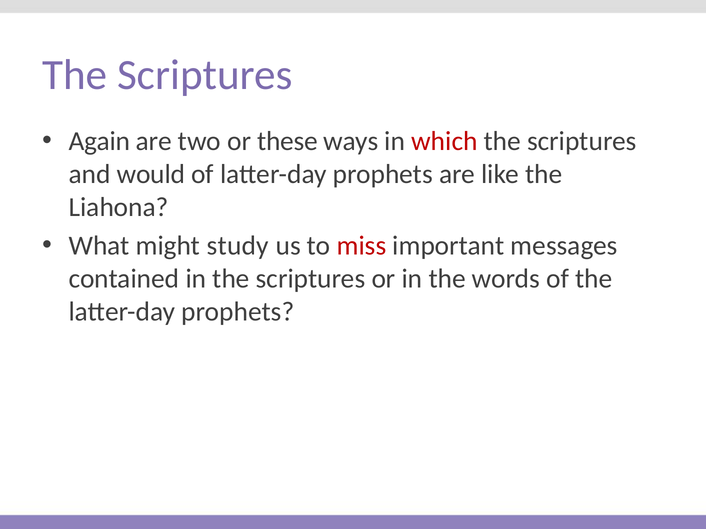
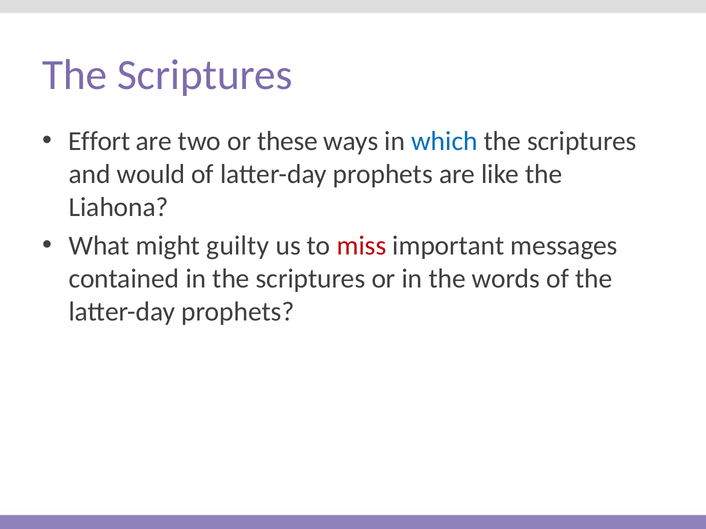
Again: Again -> Effort
which colour: red -> blue
study: study -> guilty
